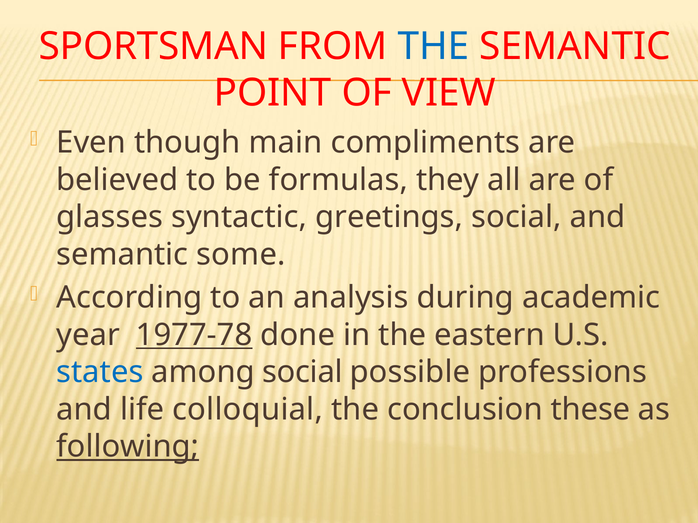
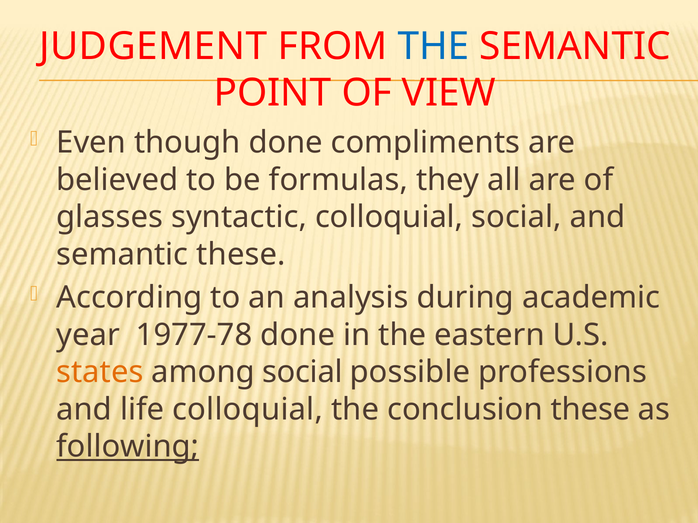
SPORTSMAN: SPORTSMAN -> JUDGEMENT
though main: main -> done
syntactic greetings: greetings -> colloquial
semantic some: some -> these
1977-78 underline: present -> none
states colour: blue -> orange
